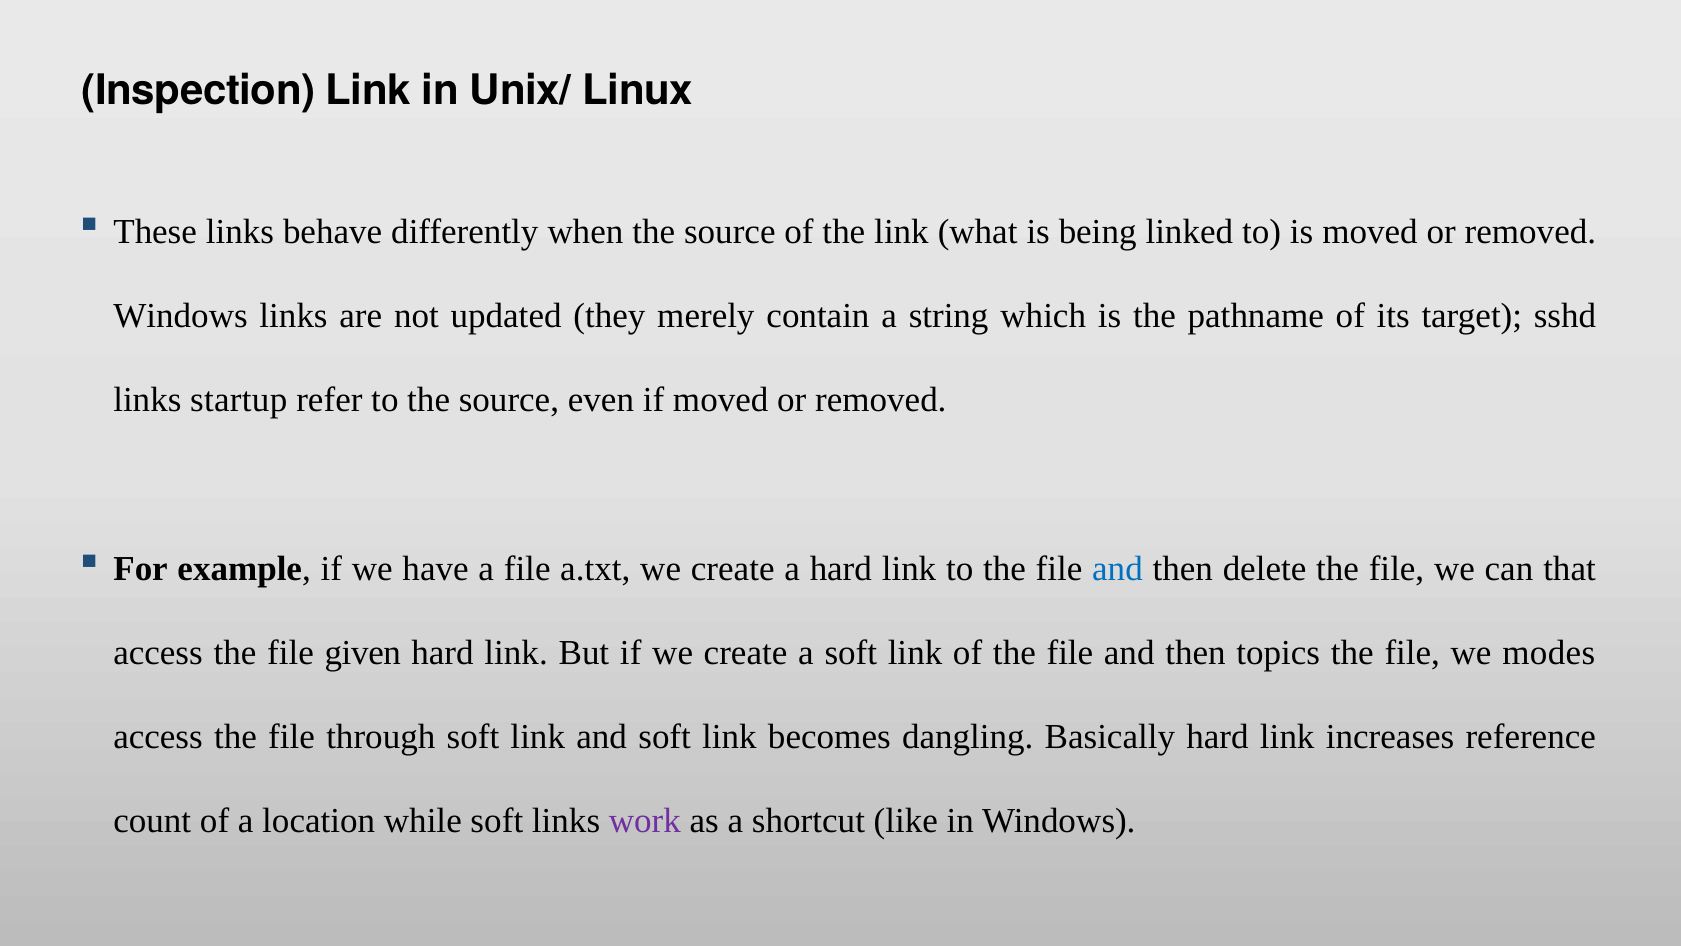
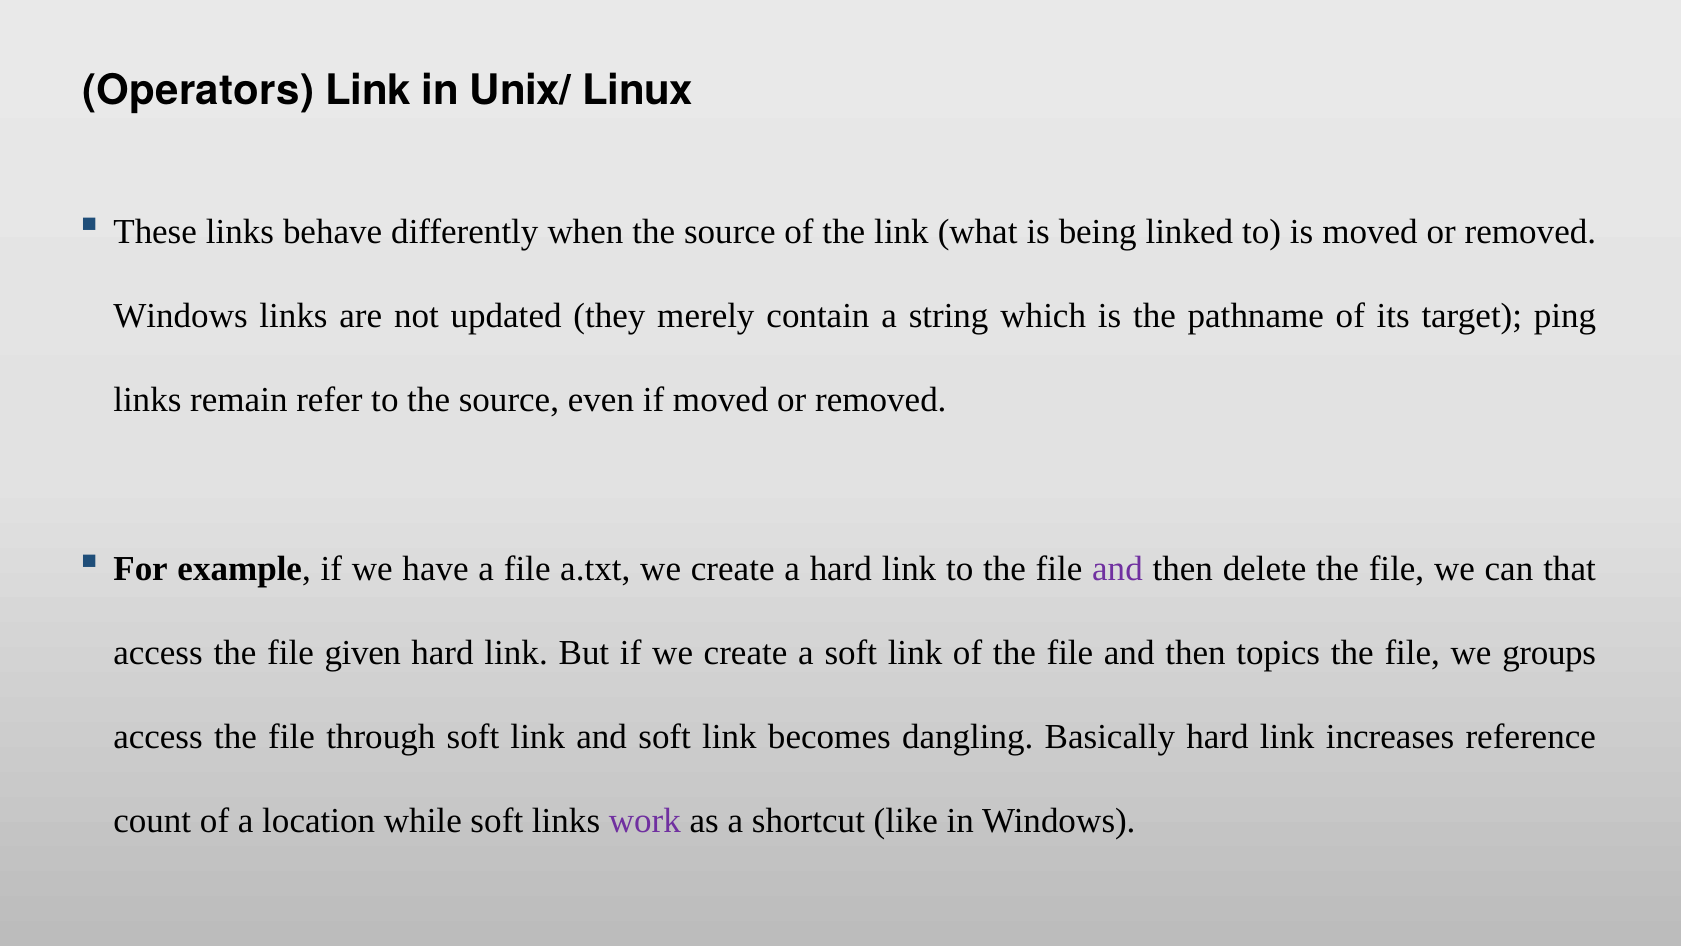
Inspection: Inspection -> Operators
sshd: sshd -> ping
startup: startup -> remain
and at (1117, 568) colour: blue -> purple
modes: modes -> groups
